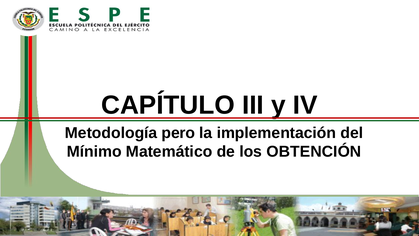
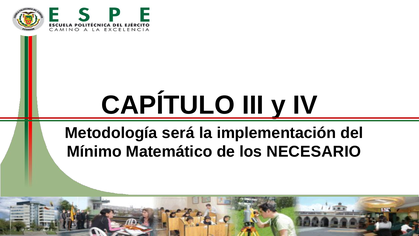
pero: pero -> será
OBTENCIÓN: OBTENCIÓN -> NECESARIO
